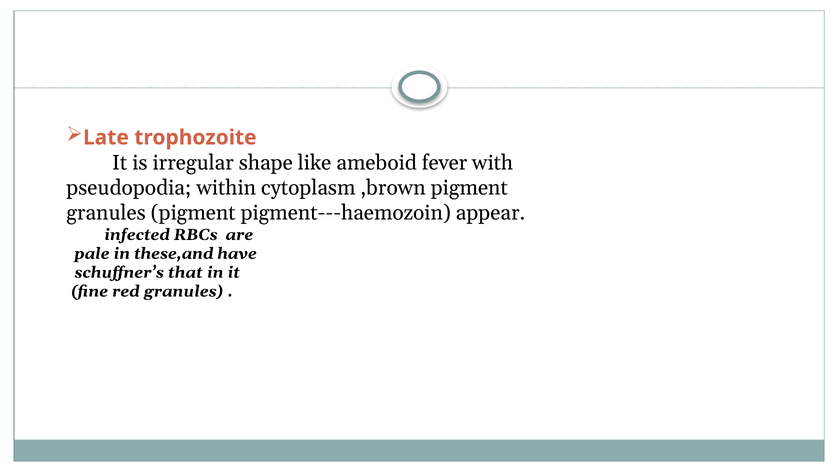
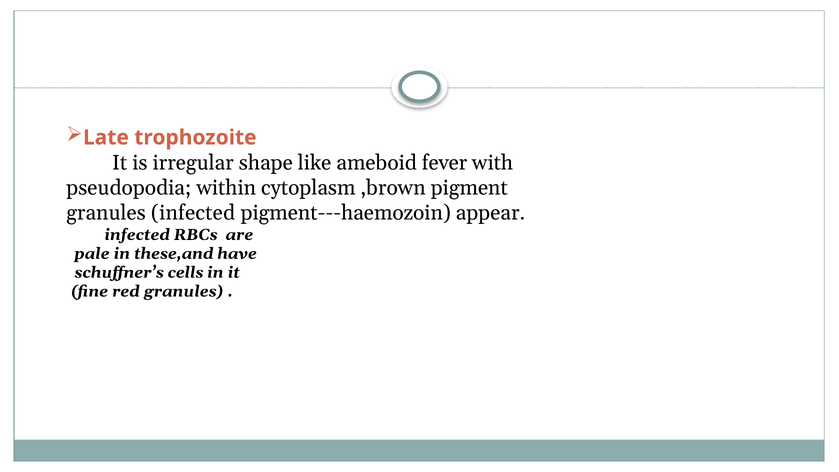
granules pigment: pigment -> infected
that: that -> cells
